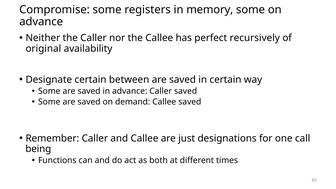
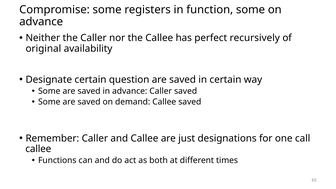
memory: memory -> function
between: between -> question
being at (38, 149): being -> callee
